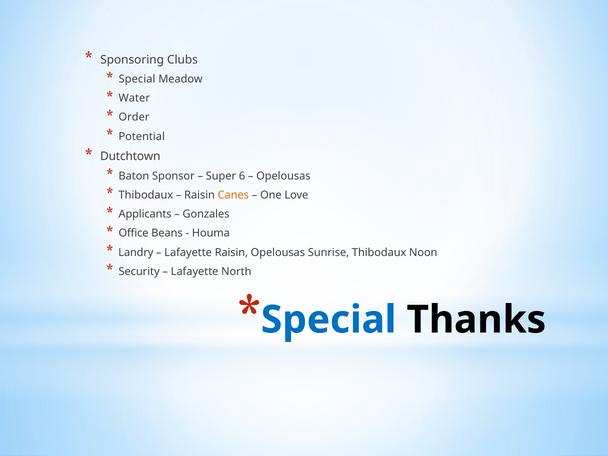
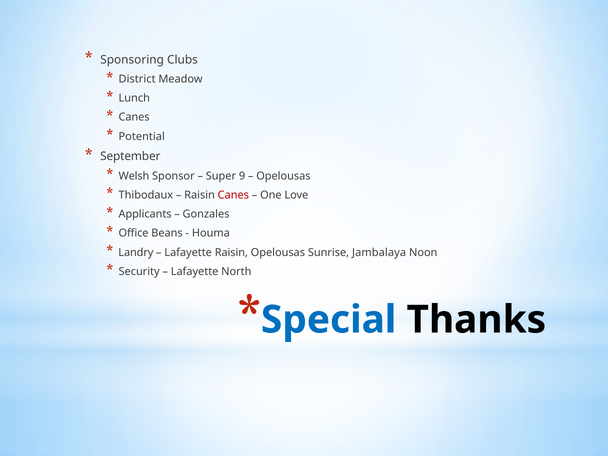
Special at (137, 79): Special -> District
Water: Water -> Lunch
Order at (134, 117): Order -> Canes
Dutchtown: Dutchtown -> September
Baton: Baton -> Welsh
6: 6 -> 9
Canes at (233, 195) colour: orange -> red
Sunrise Thibodaux: Thibodaux -> Jambalaya
